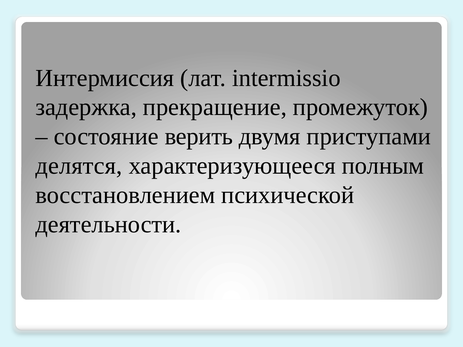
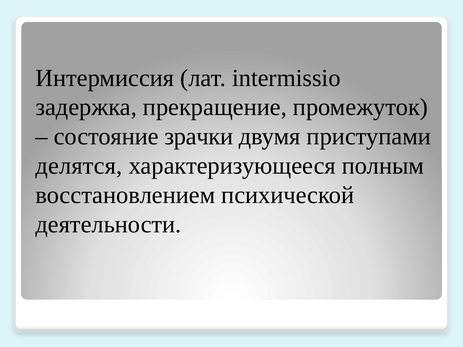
верить: верить -> зрачки
